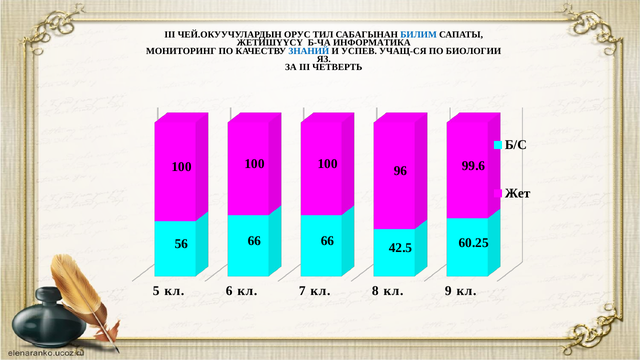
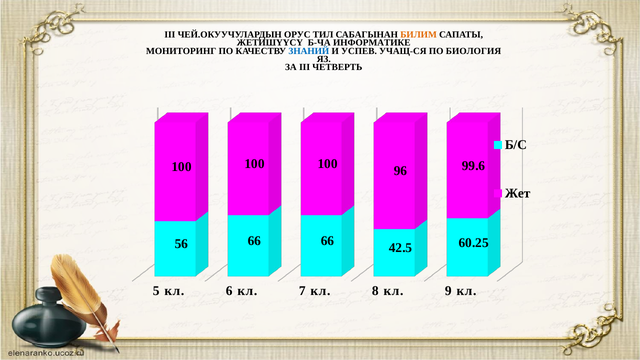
БИЛИМ colour: blue -> orange
ИНФОРМАТИКА: ИНФОРМАТИКА -> ИНФОРМАТИКЕ
БИОЛОГИИ: БИОЛОГИИ -> БИОЛОГИЯ
